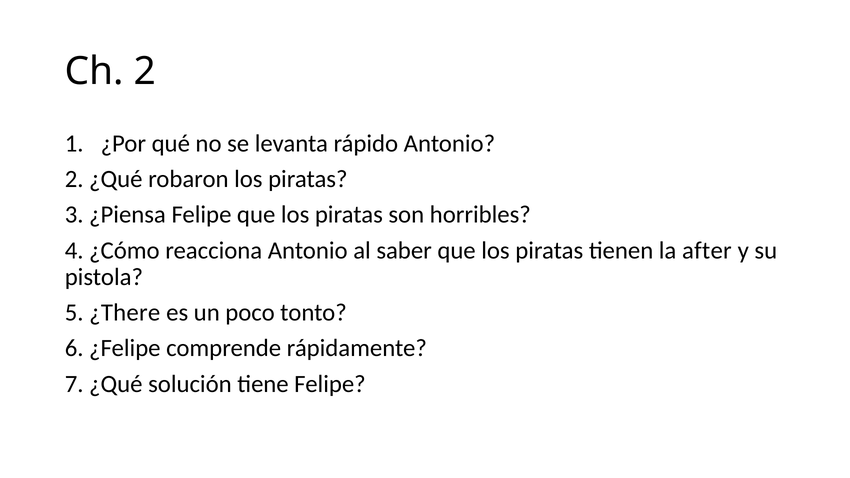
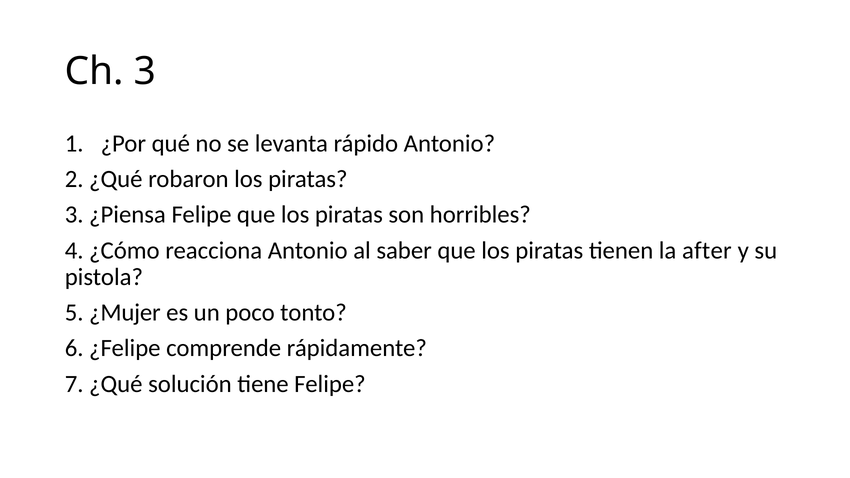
Ch 2: 2 -> 3
¿There: ¿There -> ¿Mujer
